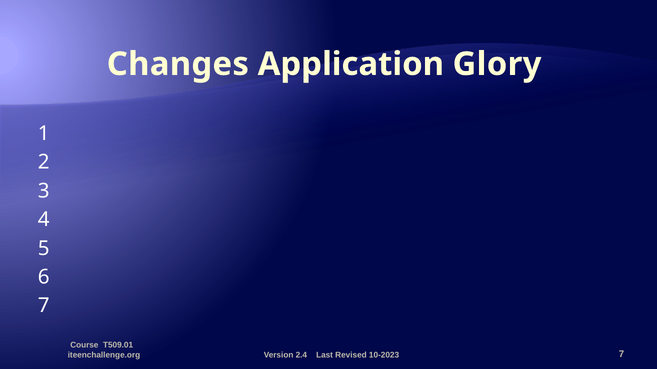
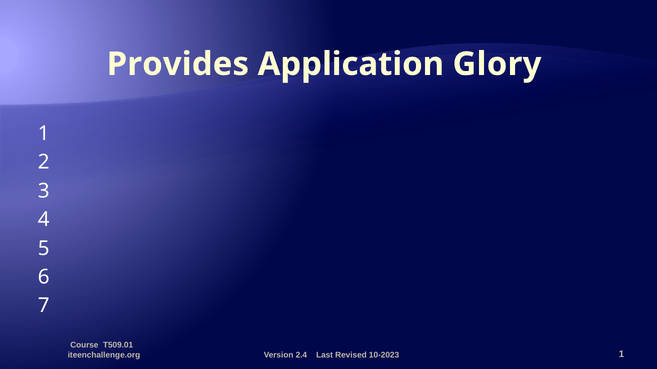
Changes: Changes -> Provides
10-2023 7: 7 -> 1
